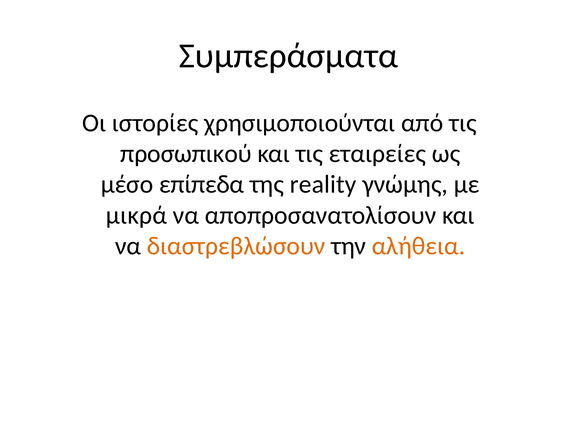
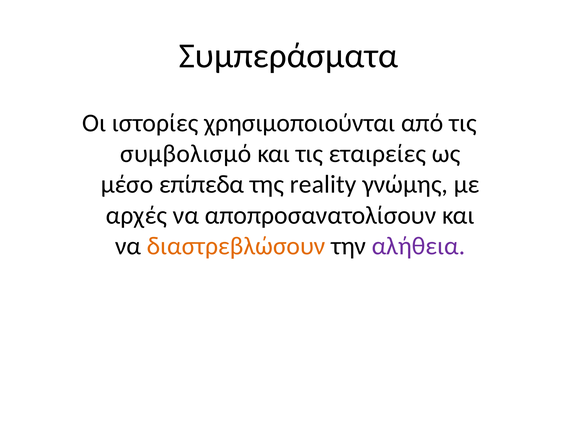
προσωπικού: προσωπικού -> συμβολισμό
μικρά: μικρά -> αρχές
αλήθεια colour: orange -> purple
